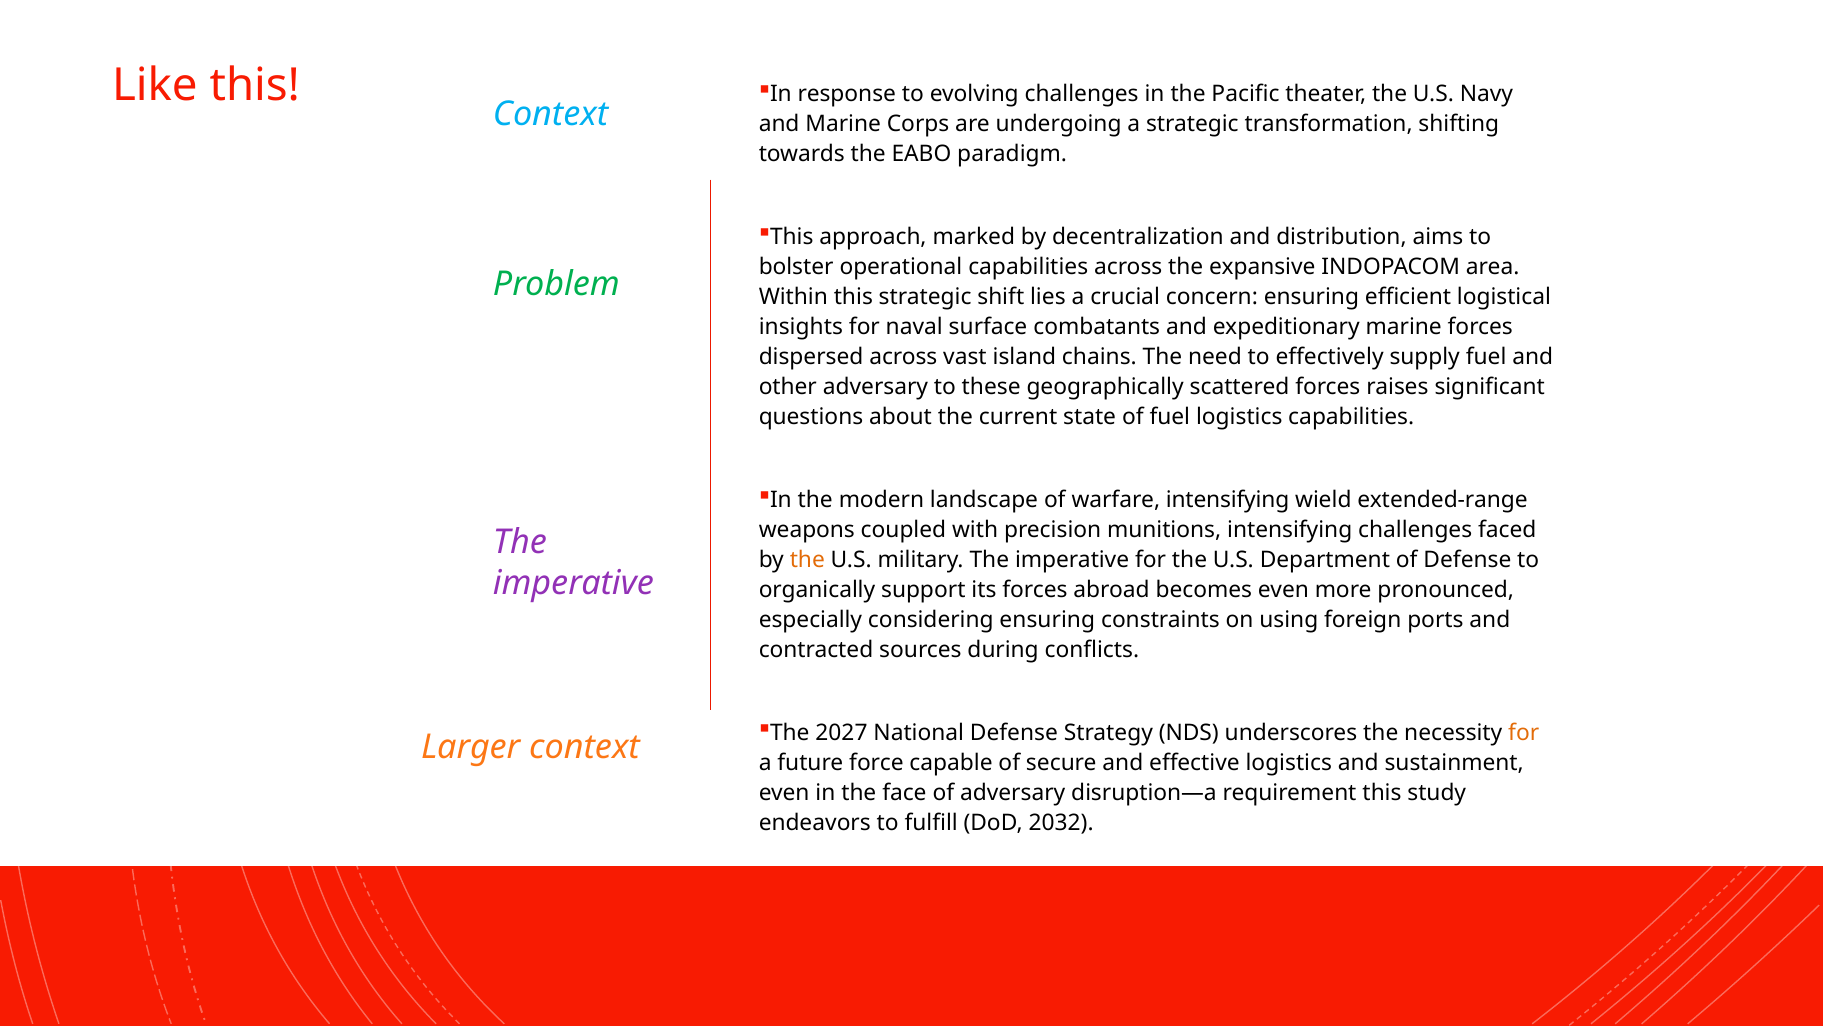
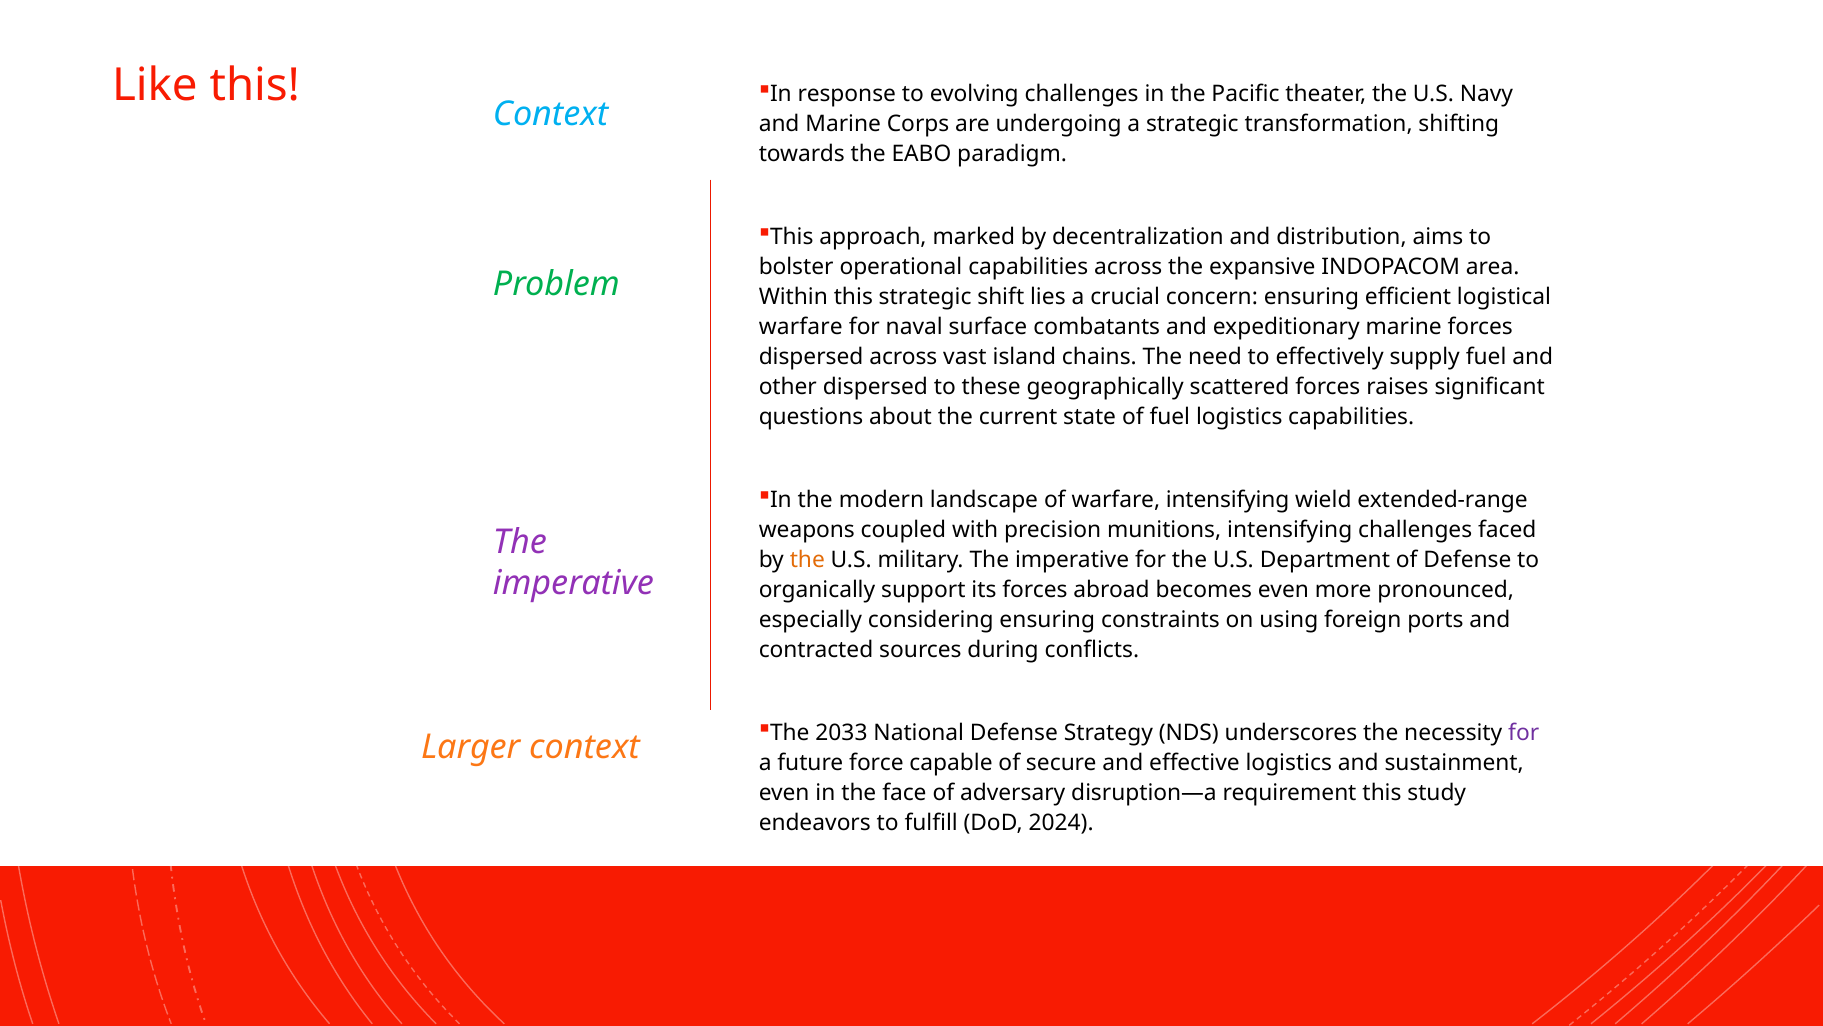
insights at (801, 327): insights -> warfare
other adversary: adversary -> dispersed
2027: 2027 -> 2033
for at (1524, 733) colour: orange -> purple
2032: 2032 -> 2024
